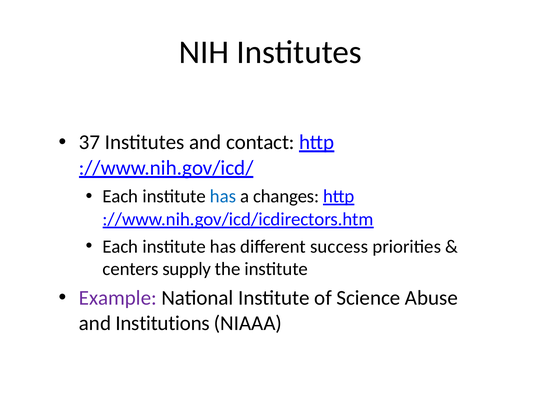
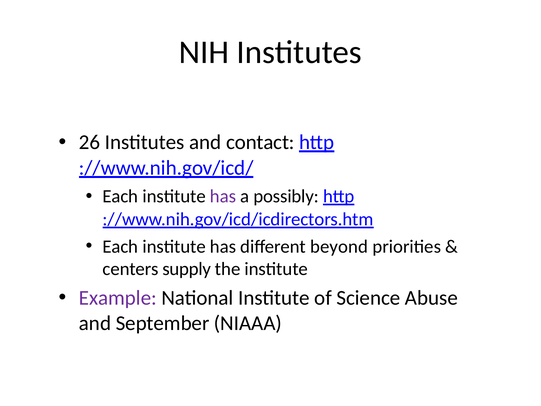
37: 37 -> 26
has at (223, 196) colour: blue -> purple
changes: changes -> possibly
success: success -> beyond
Institutions: Institutions -> September
